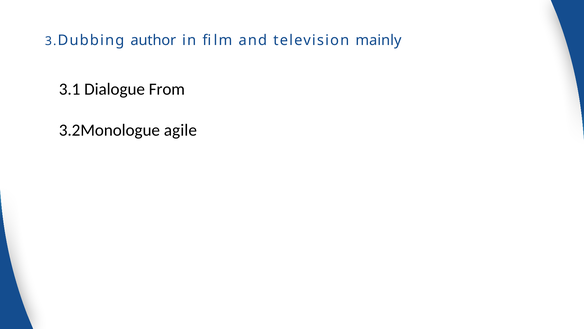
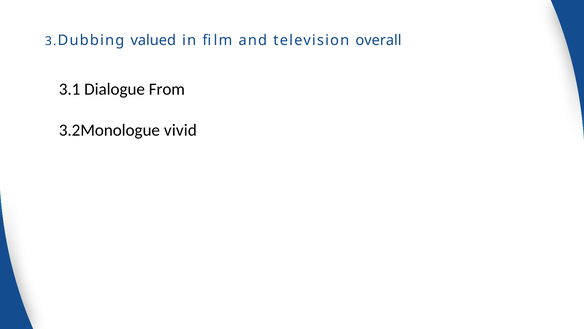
author: author -> valued
mainly: mainly -> overall
agile: agile -> vivid
